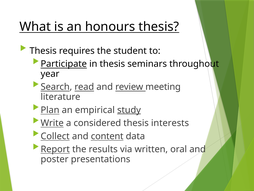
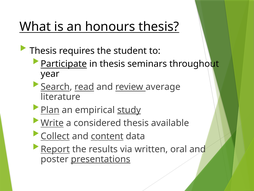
meeting: meeting -> average
interests: interests -> available
presentations underline: none -> present
